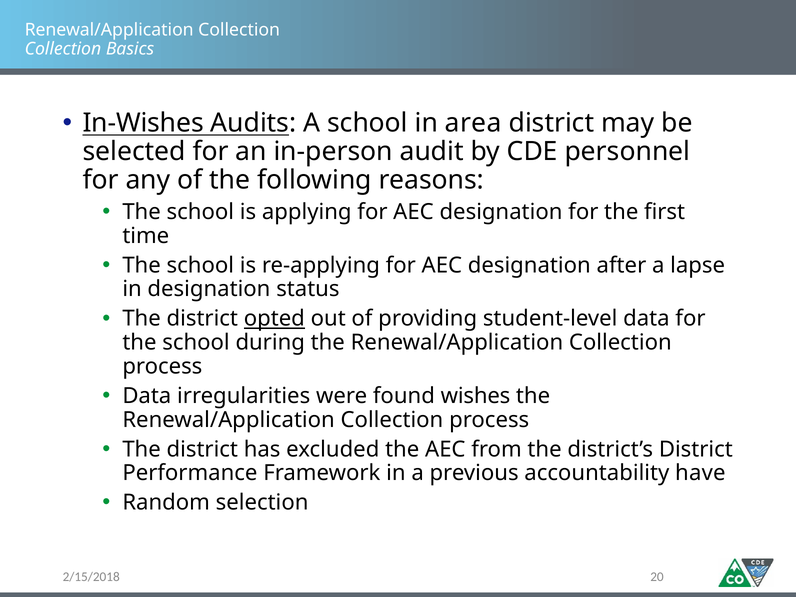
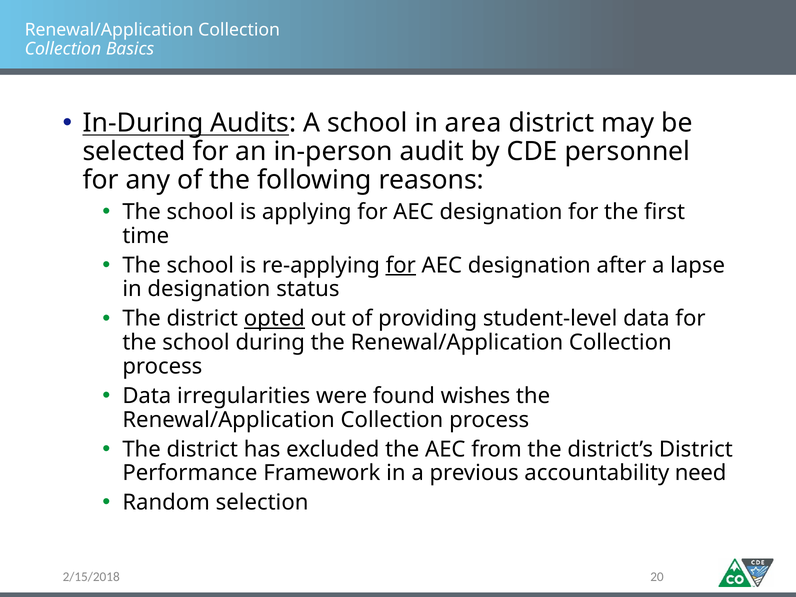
In-Wishes: In-Wishes -> In-During
for at (401, 265) underline: none -> present
have: have -> need
